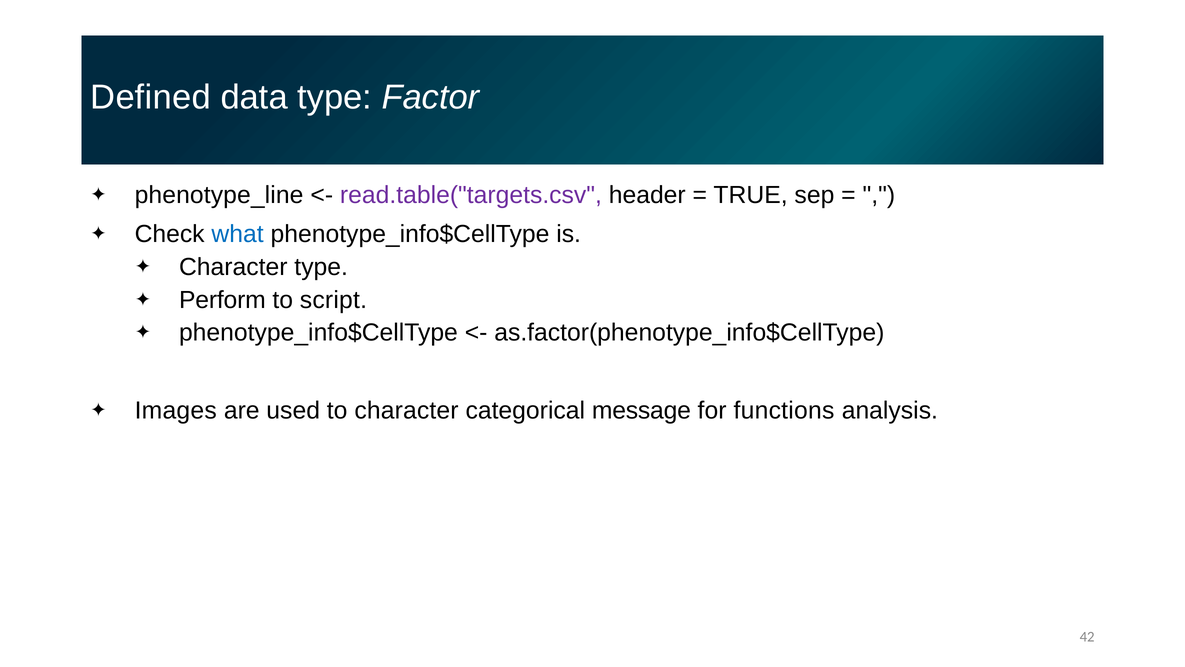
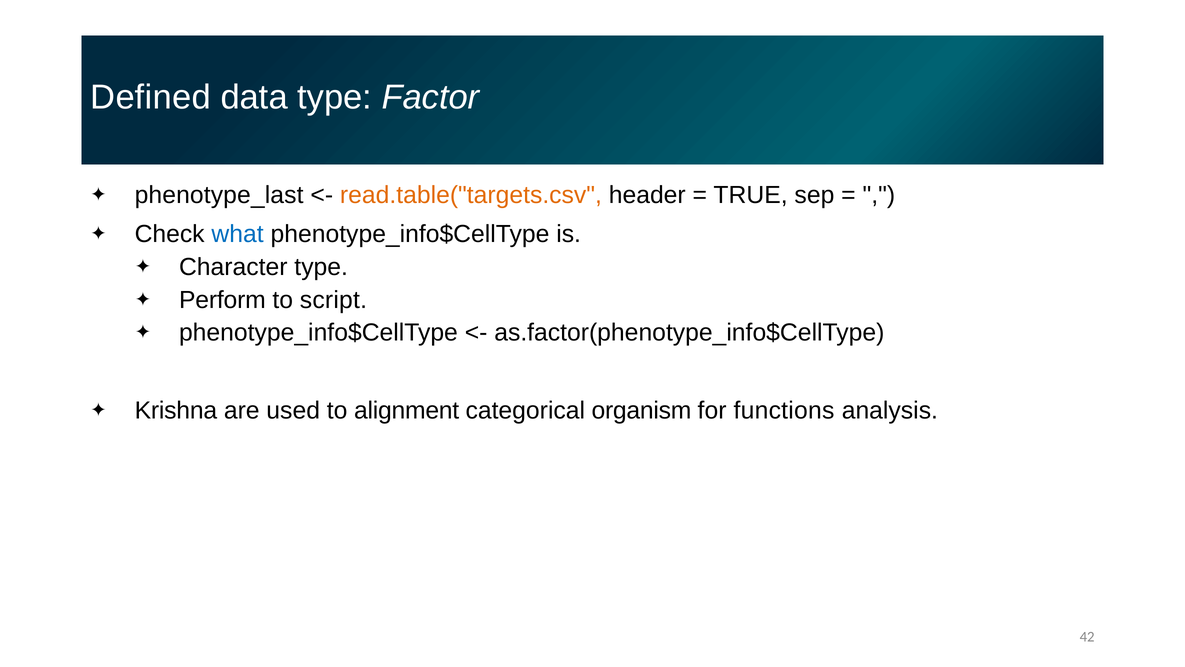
phenotype_line: phenotype_line -> phenotype_last
read.table("targets.csv colour: purple -> orange
Images: Images -> Krishna
to character: character -> alignment
message: message -> organism
